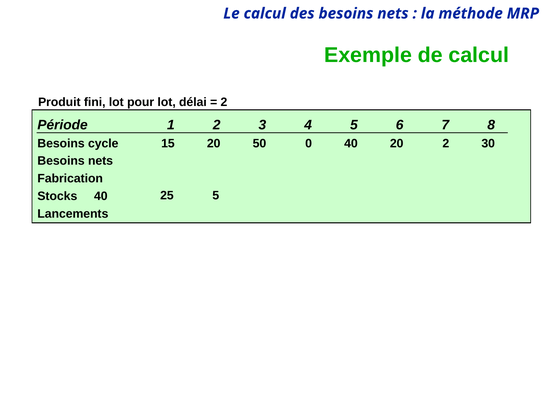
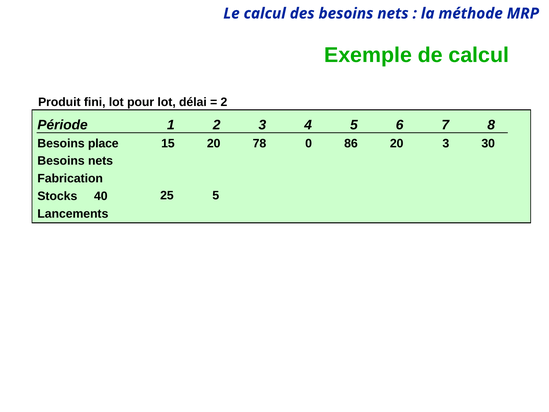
cycle: cycle -> place
50: 50 -> 78
0 40: 40 -> 86
20 2: 2 -> 3
